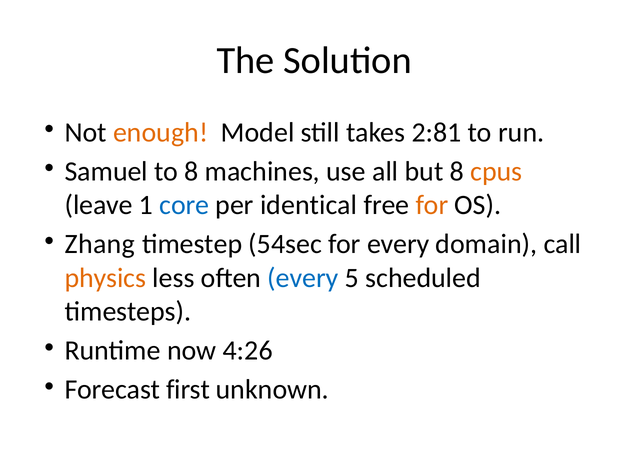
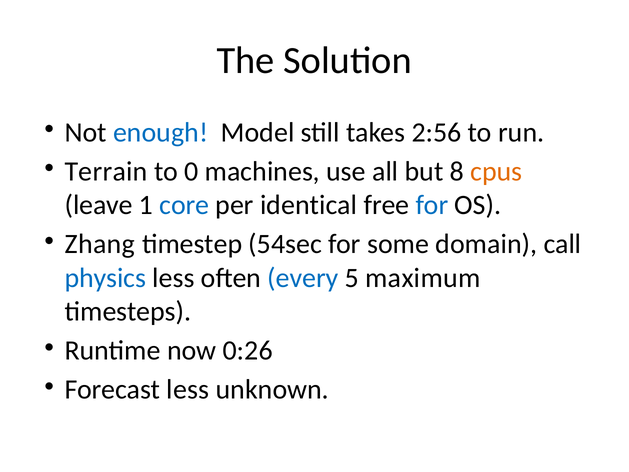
enough colour: orange -> blue
2:81: 2:81 -> 2:56
Samuel: Samuel -> Terrain
to 8: 8 -> 0
for at (432, 205) colour: orange -> blue
for every: every -> some
physics colour: orange -> blue
scheduled: scheduled -> maximum
4:26: 4:26 -> 0:26
Forecast first: first -> less
